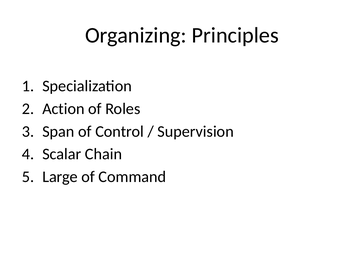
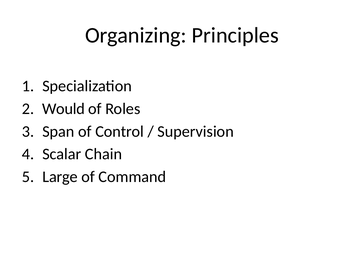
Action: Action -> Would
